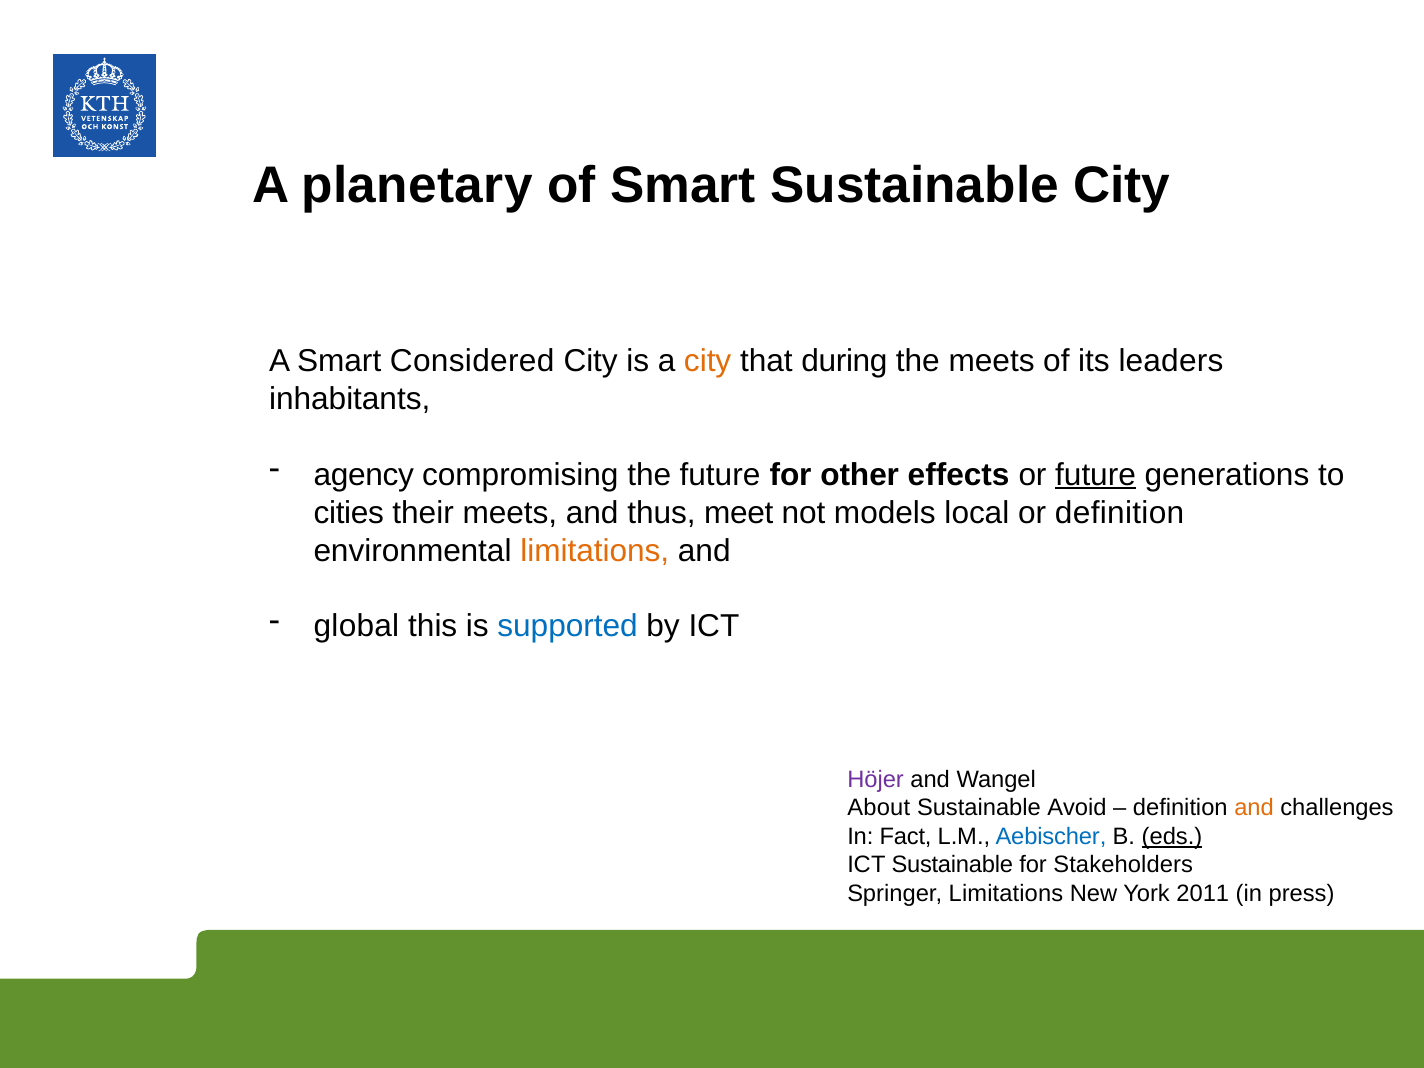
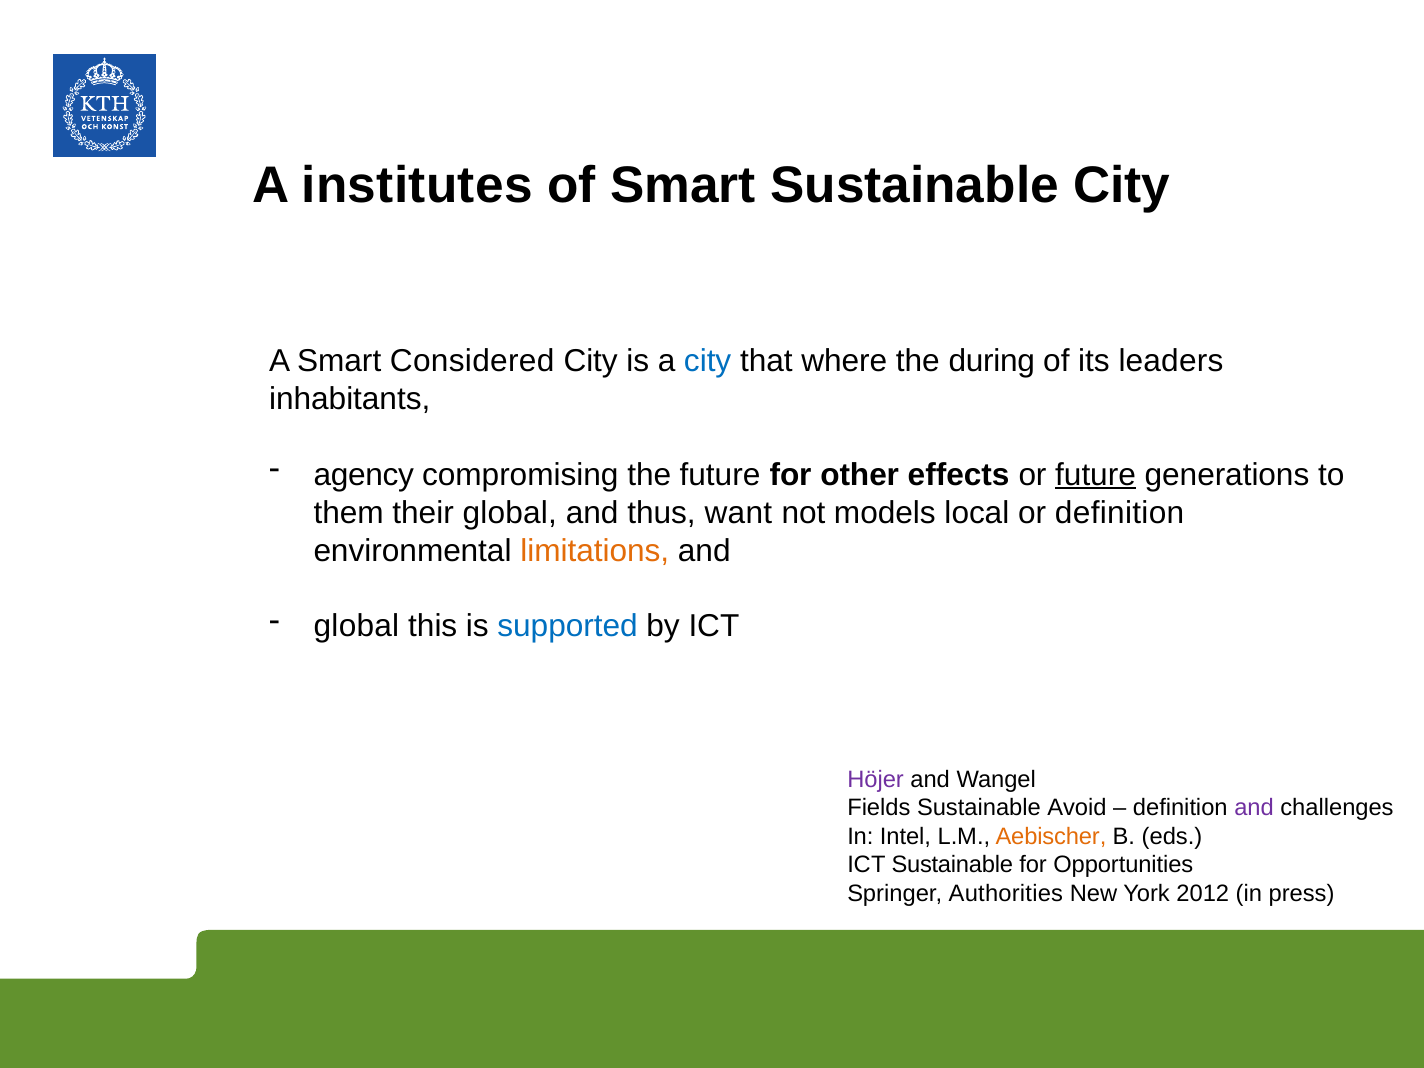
planetary: planetary -> institutes
city at (708, 361) colour: orange -> blue
during: during -> where
the meets: meets -> during
cities: cities -> them
their meets: meets -> global
meet: meet -> want
About: About -> Fields
and at (1254, 808) colour: orange -> purple
Fact: Fact -> Intel
Aebischer colour: blue -> orange
eds underline: present -> none
Stakeholders: Stakeholders -> Opportunities
Springer Limitations: Limitations -> Authorities
2011: 2011 -> 2012
